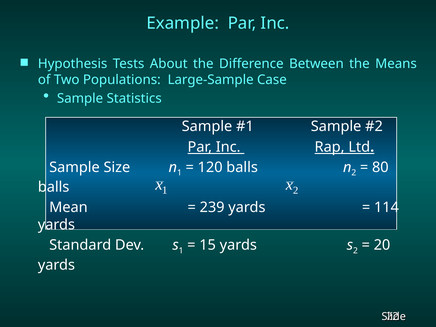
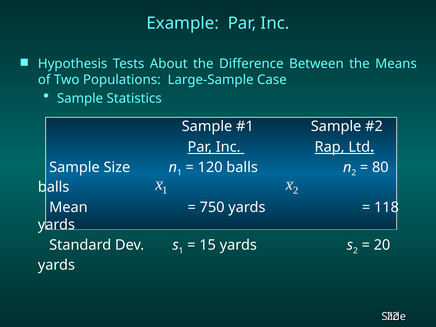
239: 239 -> 750
114: 114 -> 118
